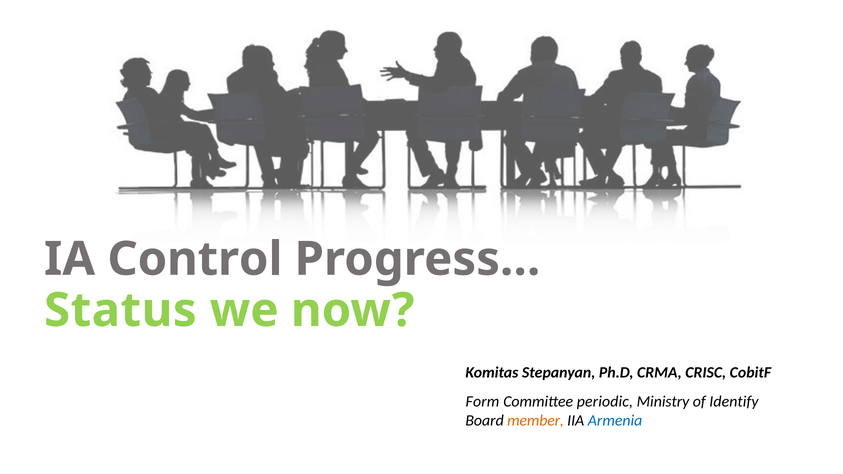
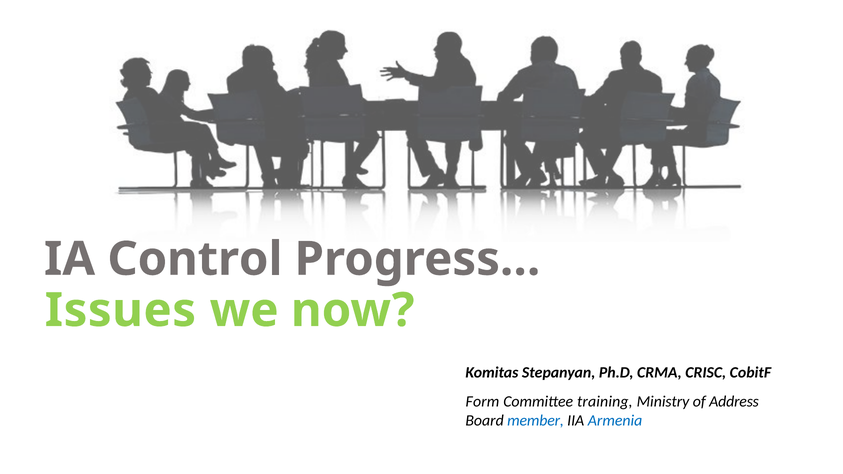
Status: Status -> Issues
periodic: periodic -> training
Identify: Identify -> Address
member colour: orange -> blue
